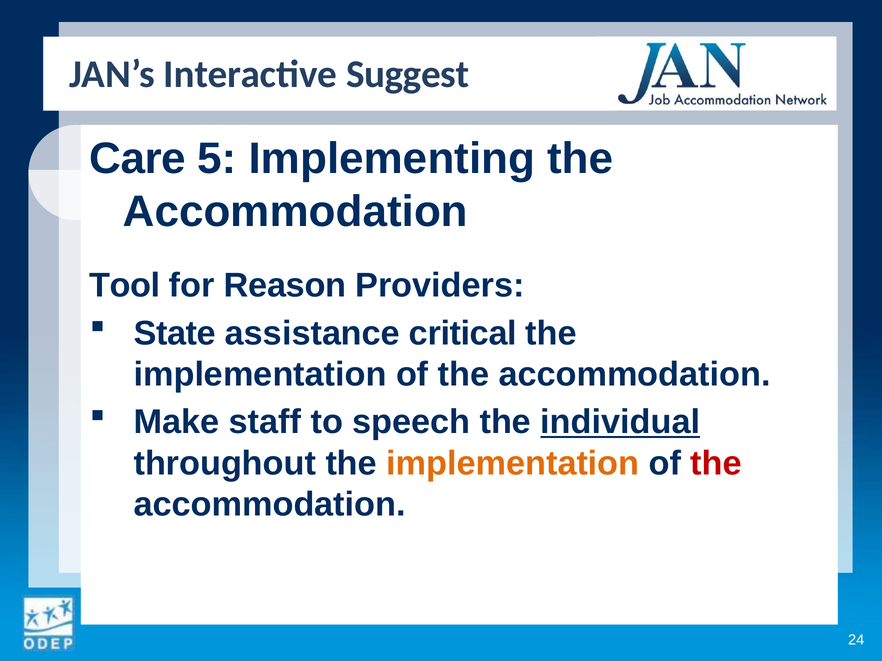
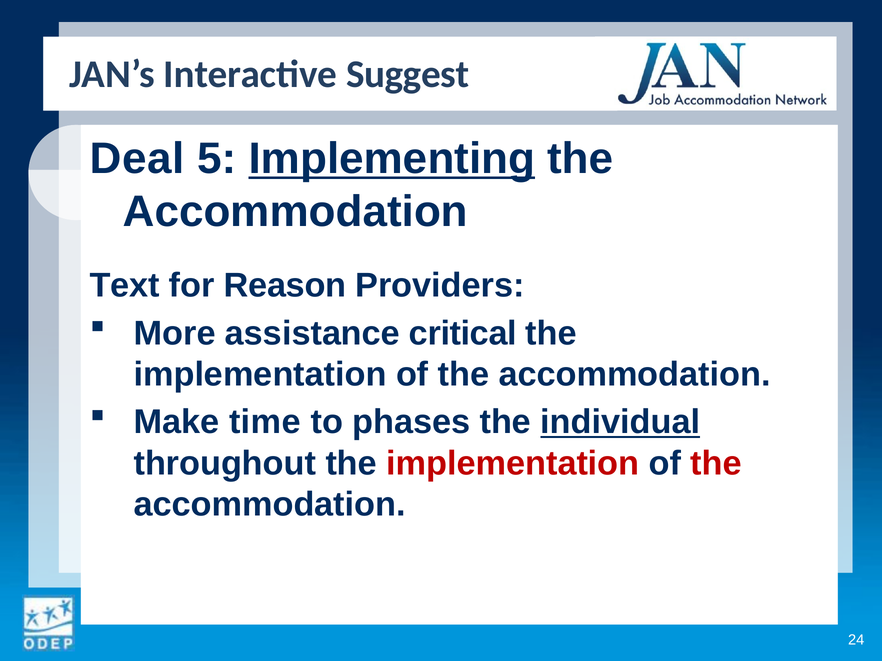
Care: Care -> Deal
Implementing underline: none -> present
Tool: Tool -> Text
State: State -> More
staff: staff -> time
speech: speech -> phases
implementation at (513, 464) colour: orange -> red
